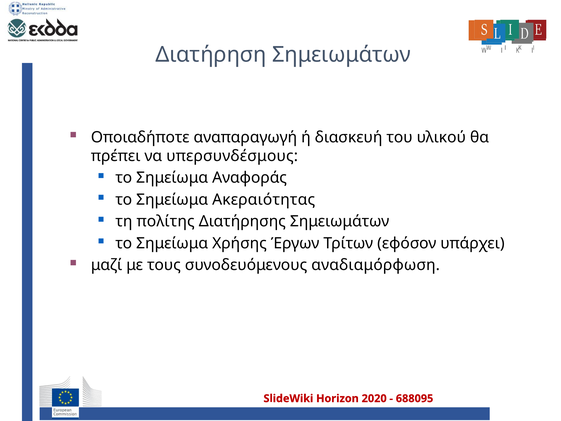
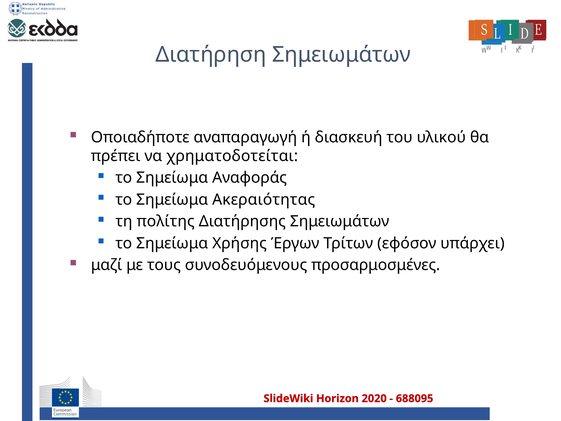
υπερσυνδέσμους: υπερσυνδέσμους -> χρηματοδοτείται
αναδιαμόρφωση: αναδιαμόρφωση -> προσαρμοσμένες
